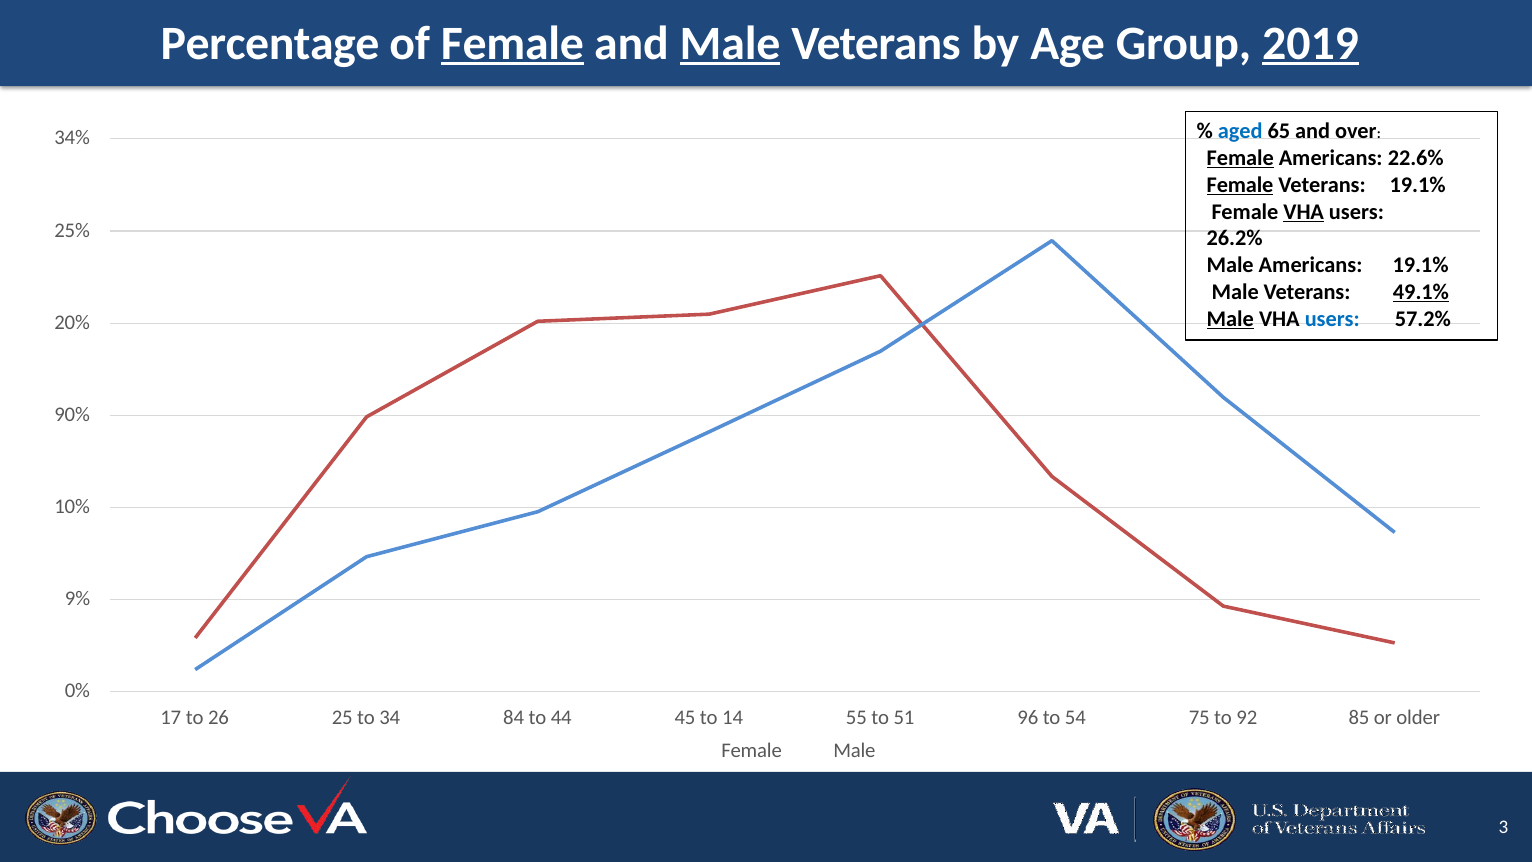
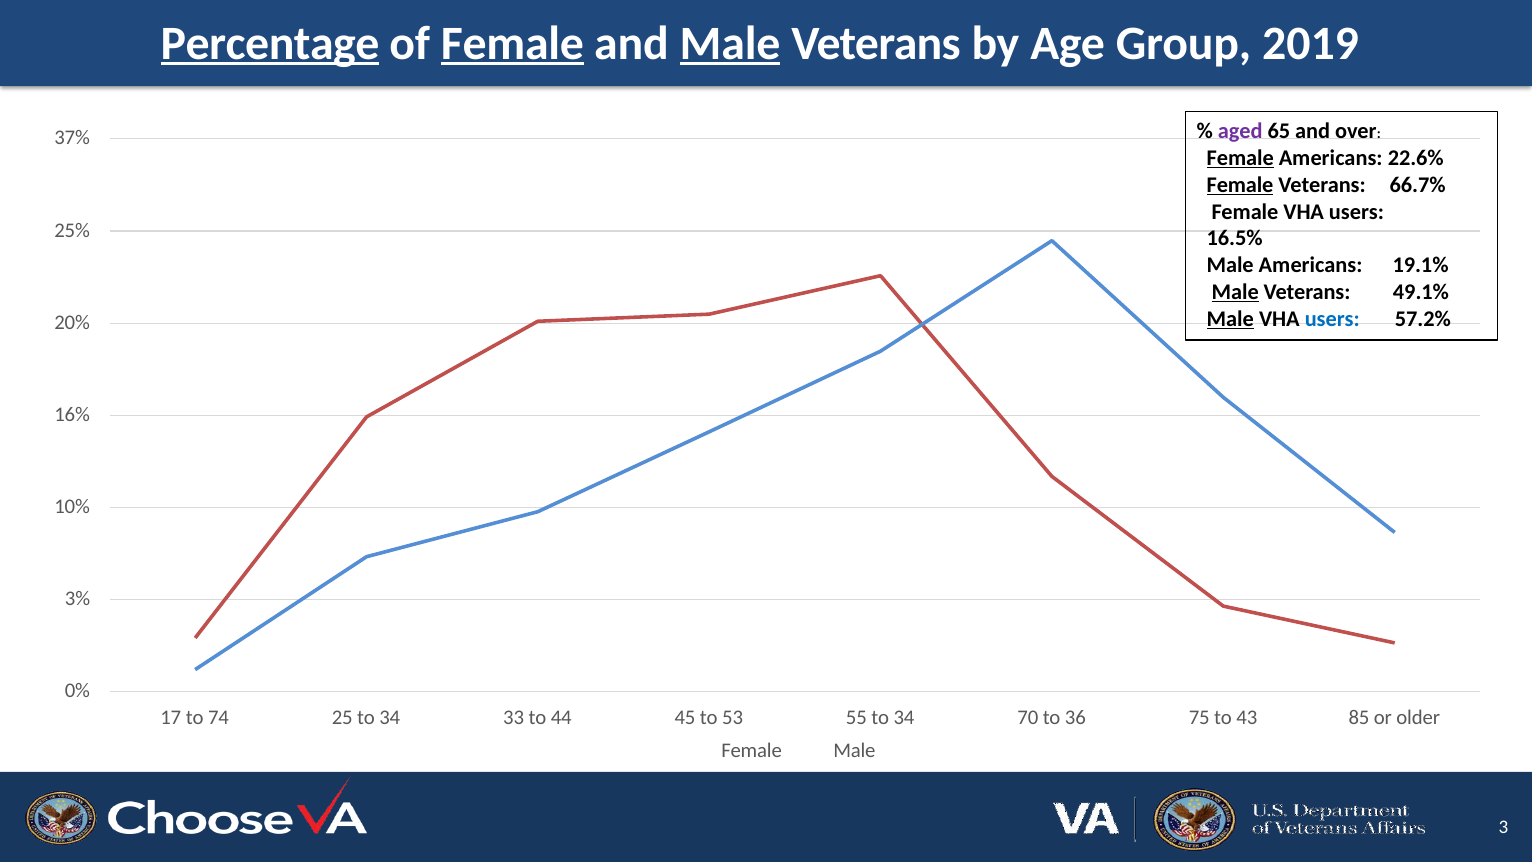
Percentage underline: none -> present
2019 underline: present -> none
aged colour: blue -> purple
34%: 34% -> 37%
Veterans 19.1%: 19.1% -> 66.7%
VHA at (1304, 212) underline: present -> none
26.2%: 26.2% -> 16.5%
Male at (1235, 292) underline: none -> present
49.1% underline: present -> none
90%: 90% -> 16%
9%: 9% -> 3%
26: 26 -> 74
84: 84 -> 33
14: 14 -> 53
55 to 51: 51 -> 34
96: 96 -> 70
54: 54 -> 36
92: 92 -> 43
